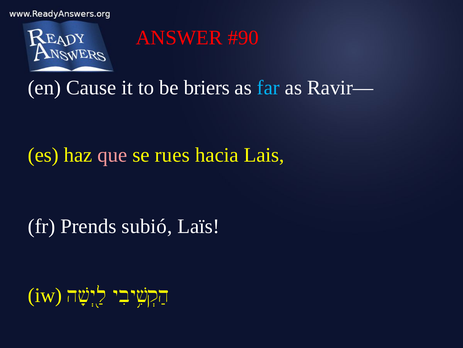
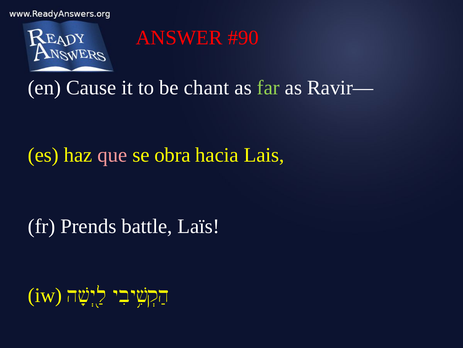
briers: briers -> chant
far colour: light blue -> light green
rues: rues -> obra
subió: subió -> battle
